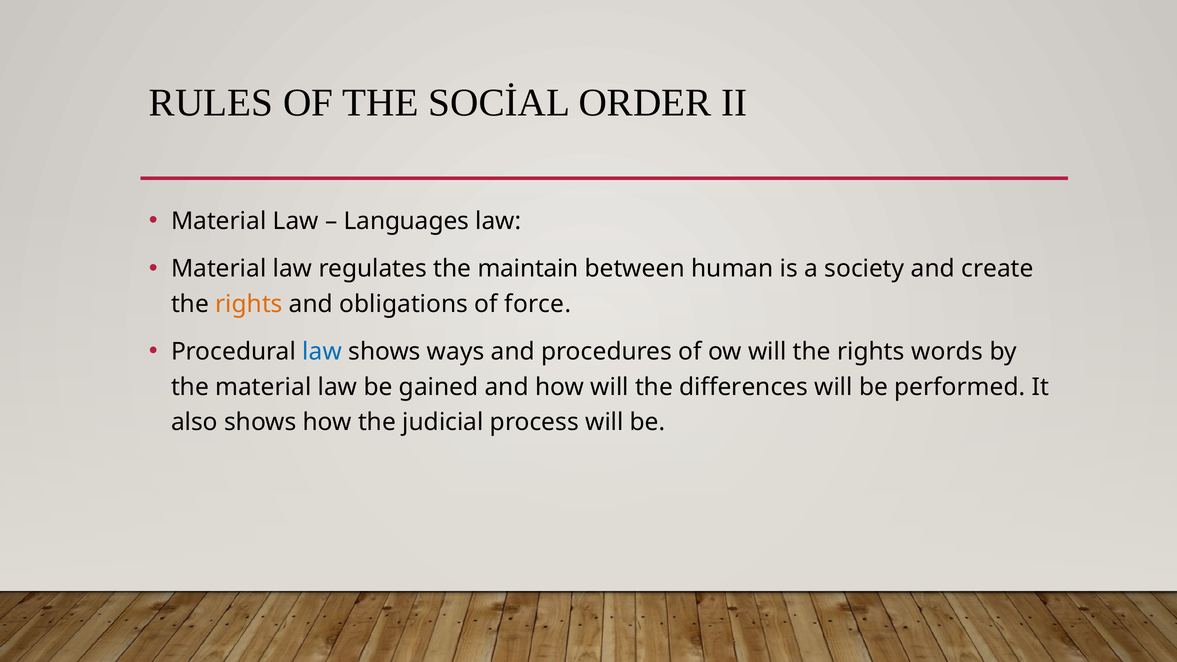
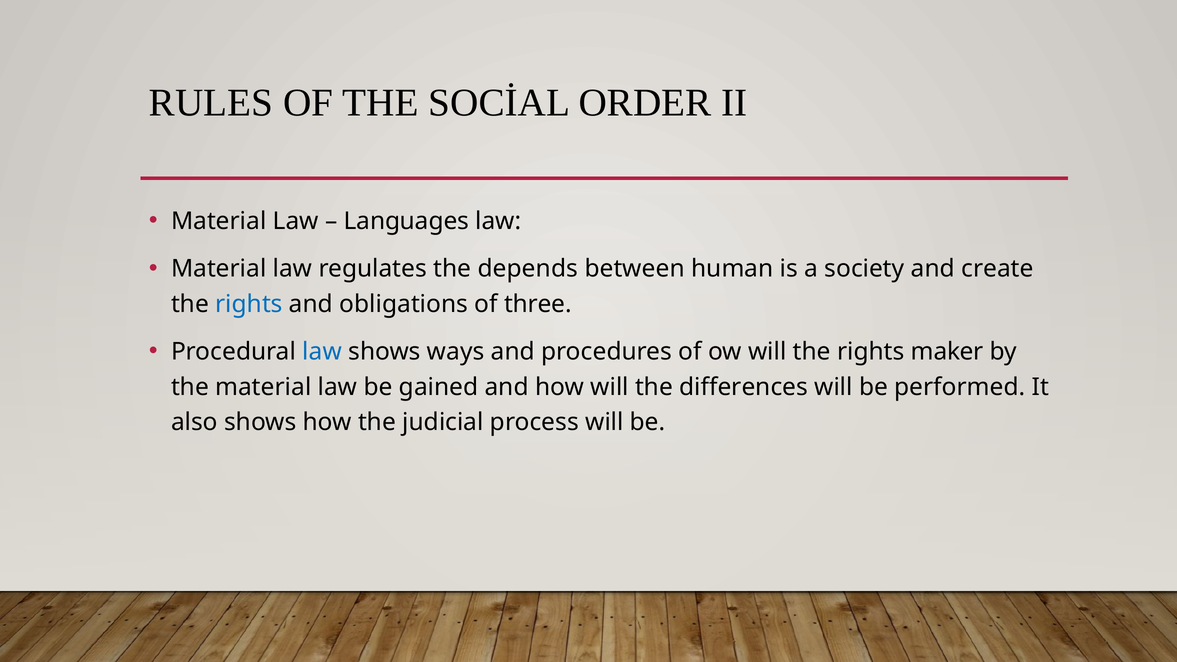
maintain: maintain -> depends
rights at (249, 304) colour: orange -> blue
force: force -> three
words: words -> maker
